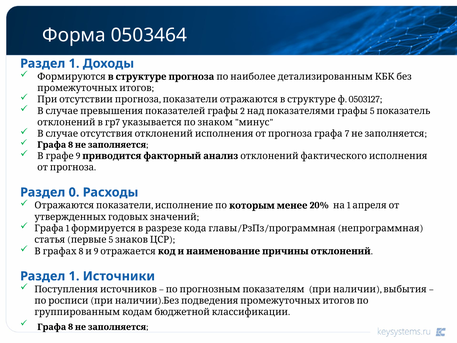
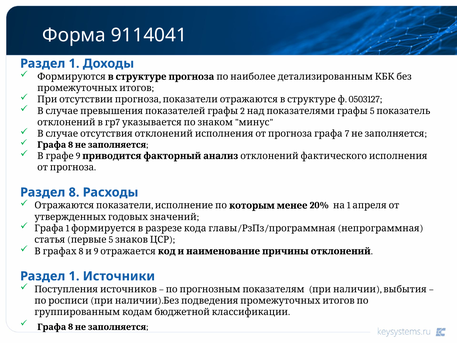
0503464: 0503464 -> 9114041
Раздел 0: 0 -> 8
